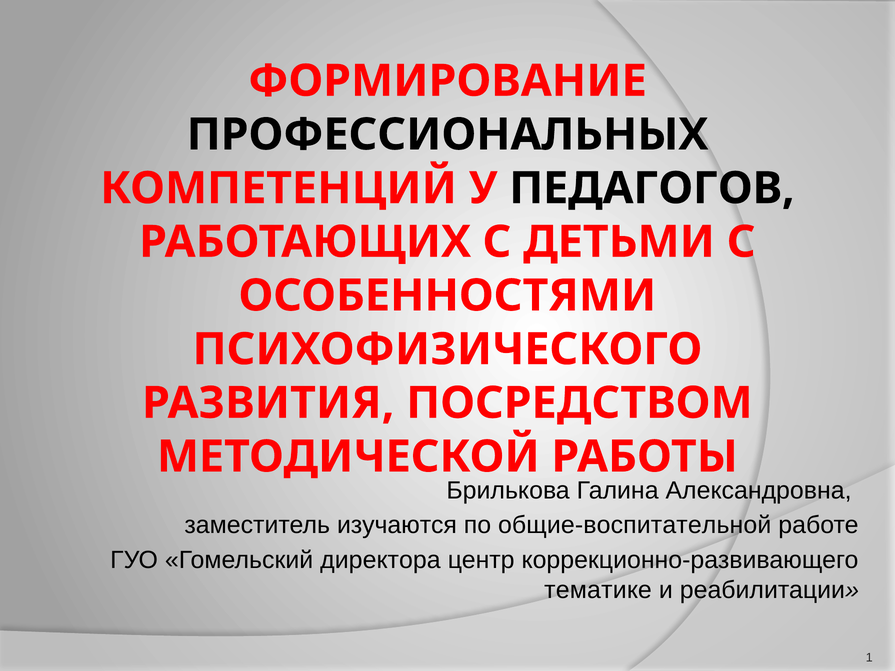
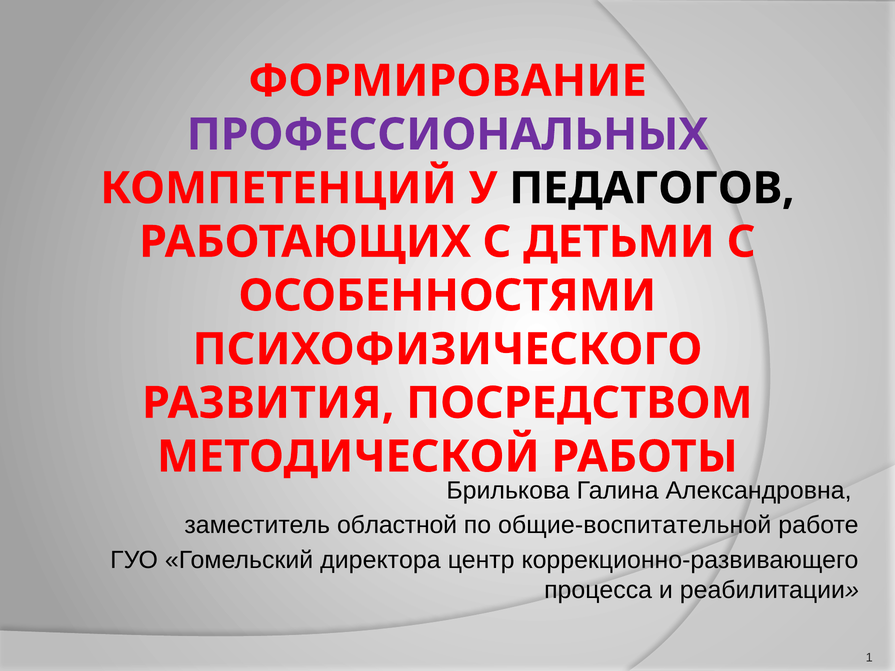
ПРОФЕССИОНАЛЬНЫХ colour: black -> purple
изучаются: изучаются -> областной
тематике: тематике -> процесса
